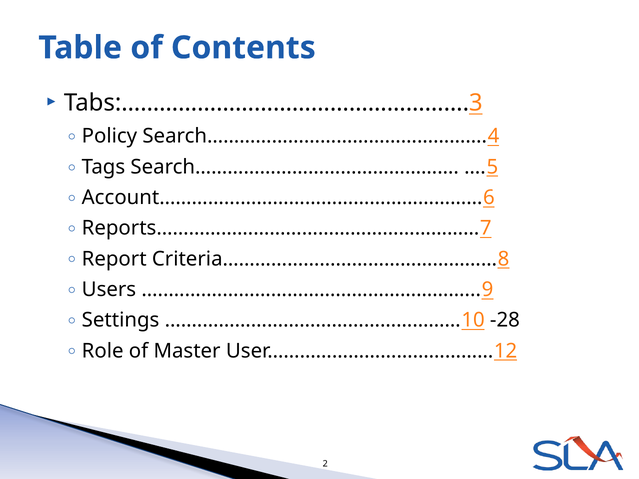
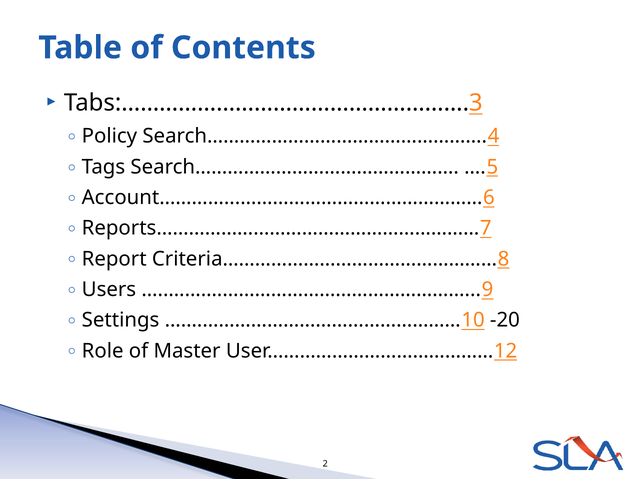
-28: -28 -> -20
